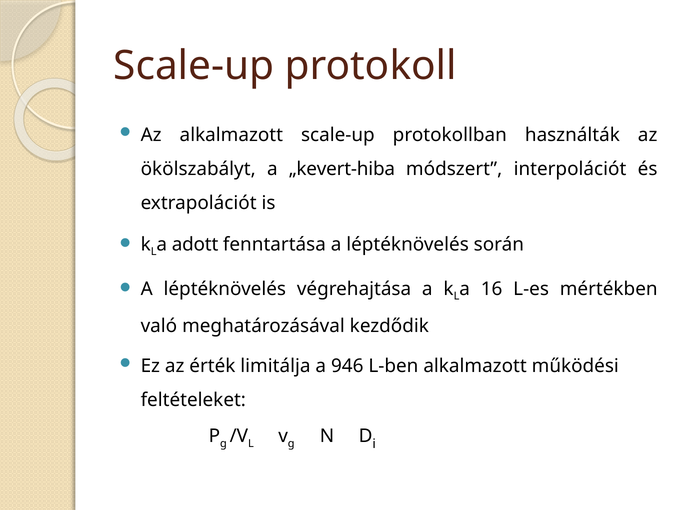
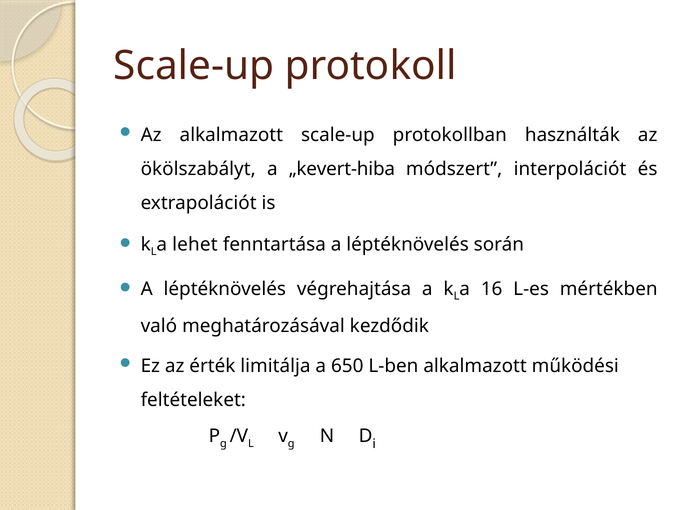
adott: adott -> lehet
946: 946 -> 650
